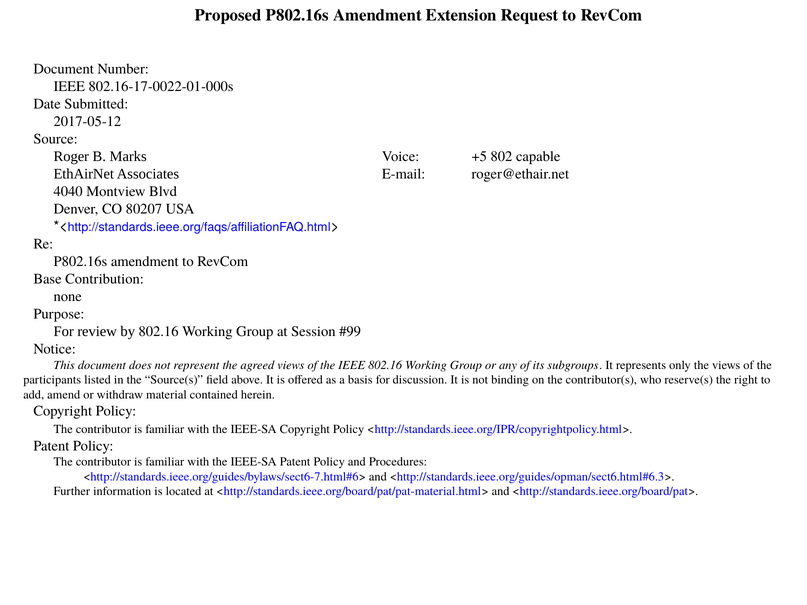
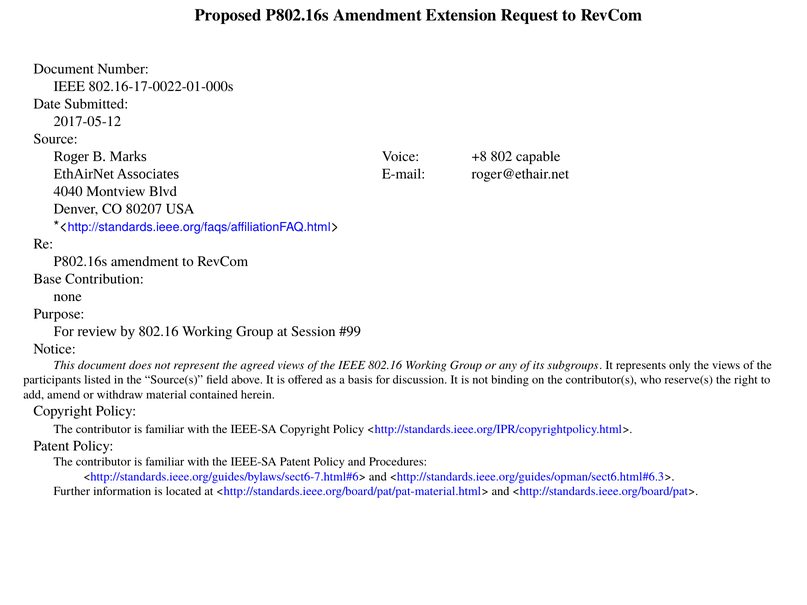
+5: +5 -> +8
